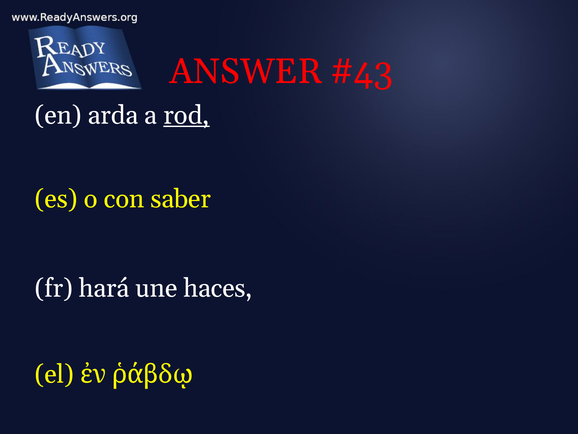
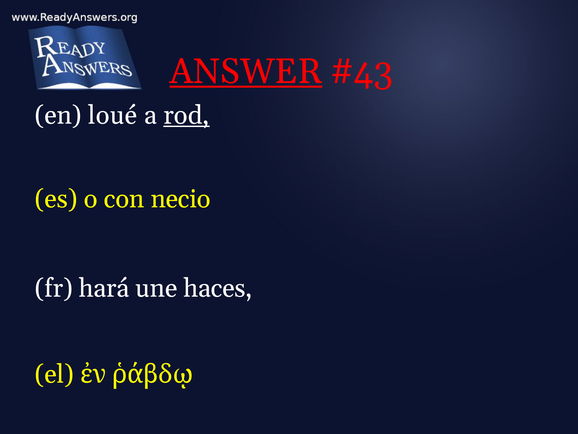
ANSWER underline: none -> present
arda: arda -> loué
saber: saber -> necio
